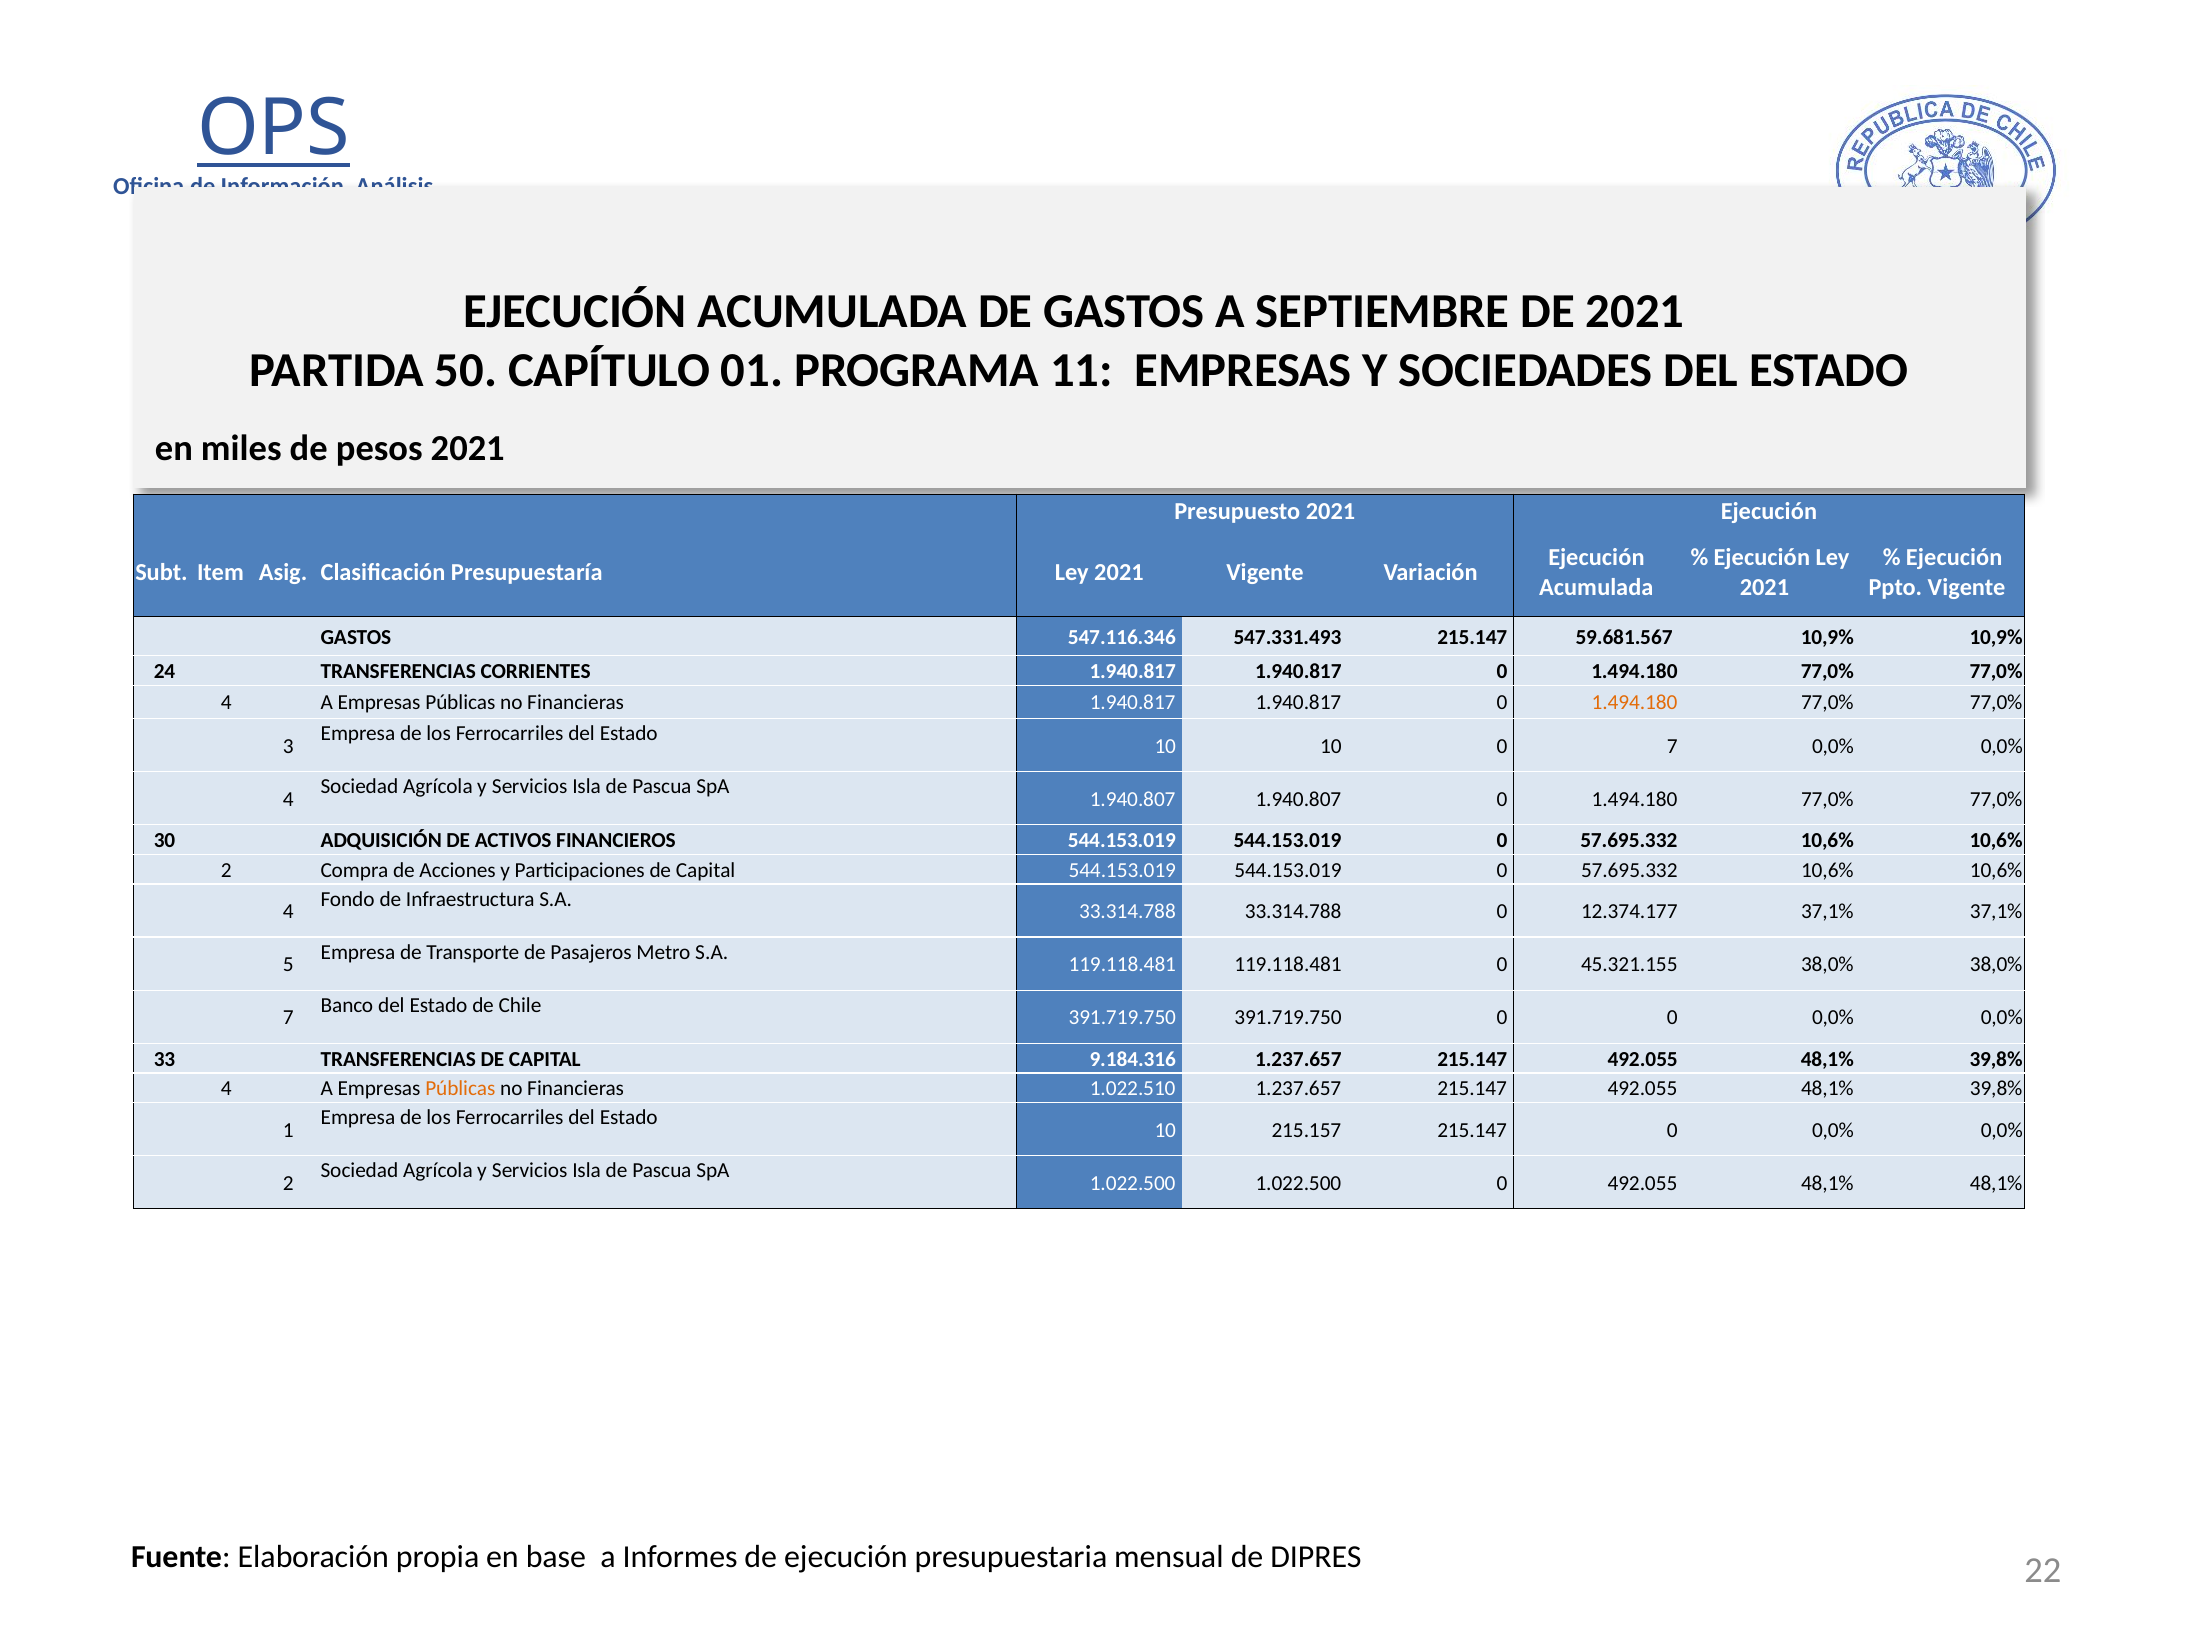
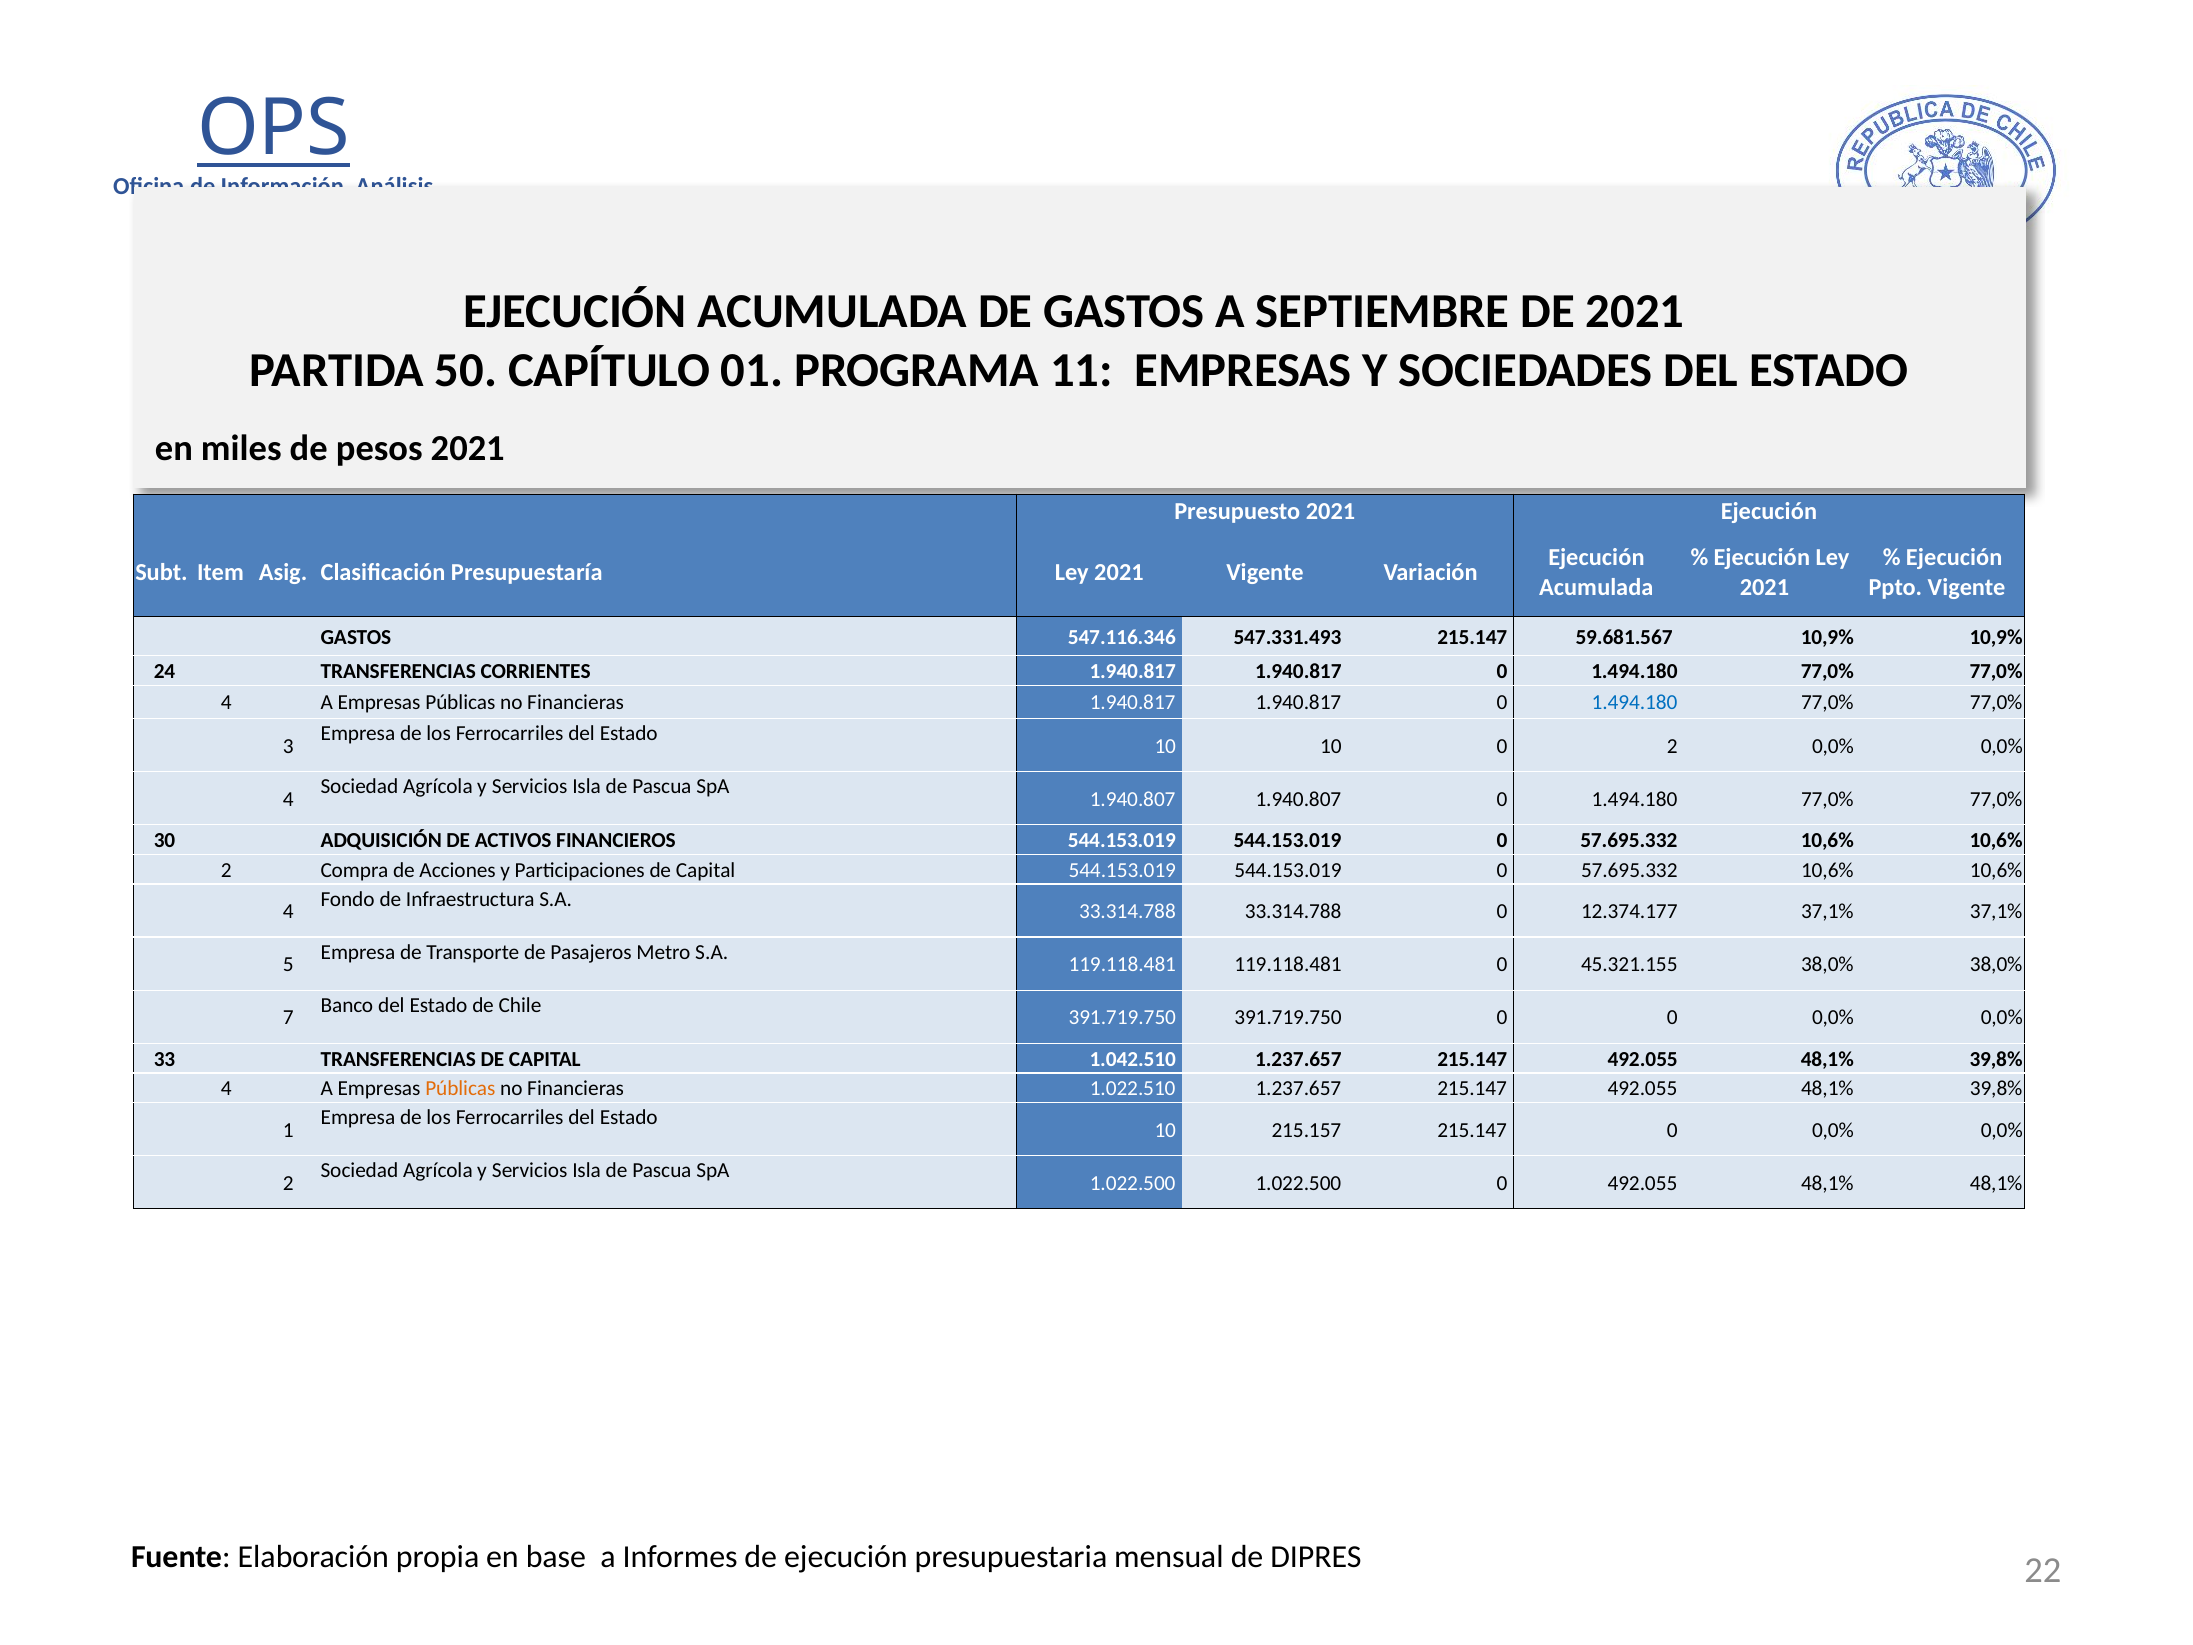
1.494.180 at (1635, 703) colour: orange -> blue
0 7: 7 -> 2
9.184.316: 9.184.316 -> 1.042.510
